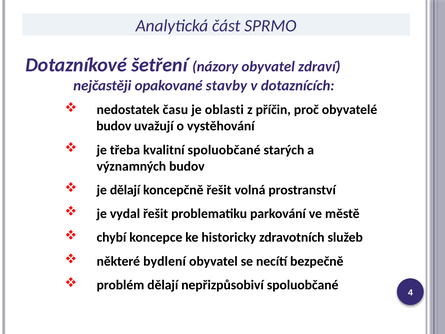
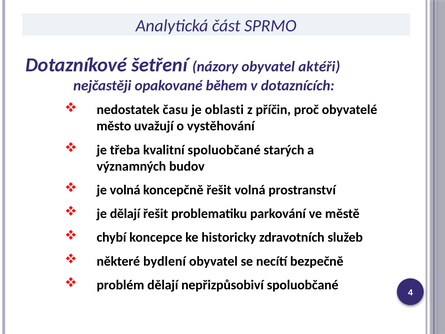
zdraví: zdraví -> aktéři
stavby: stavby -> během
budov at (114, 126): budov -> město
je dělají: dělají -> volná
je vydal: vydal -> dělají
